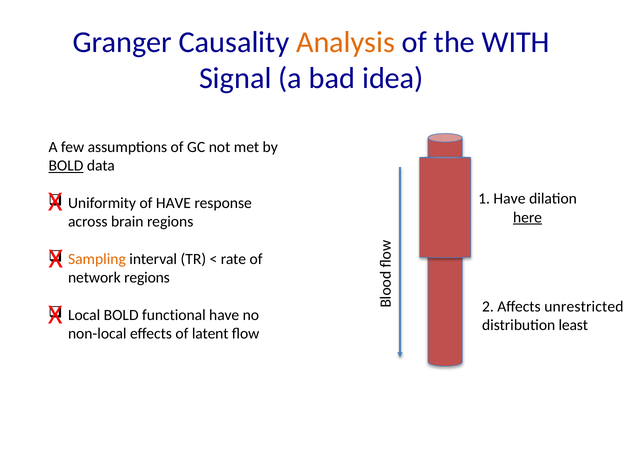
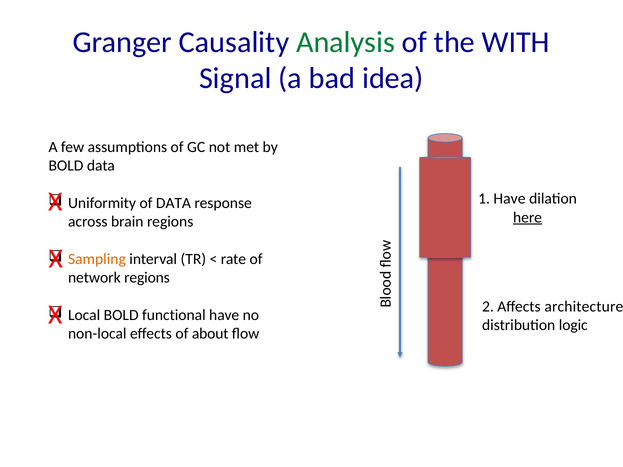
Analysis colour: orange -> green
BOLD at (66, 166) underline: present -> none
of HAVE: HAVE -> DATA
unrestricted: unrestricted -> architecture
least: least -> logic
latent: latent -> about
